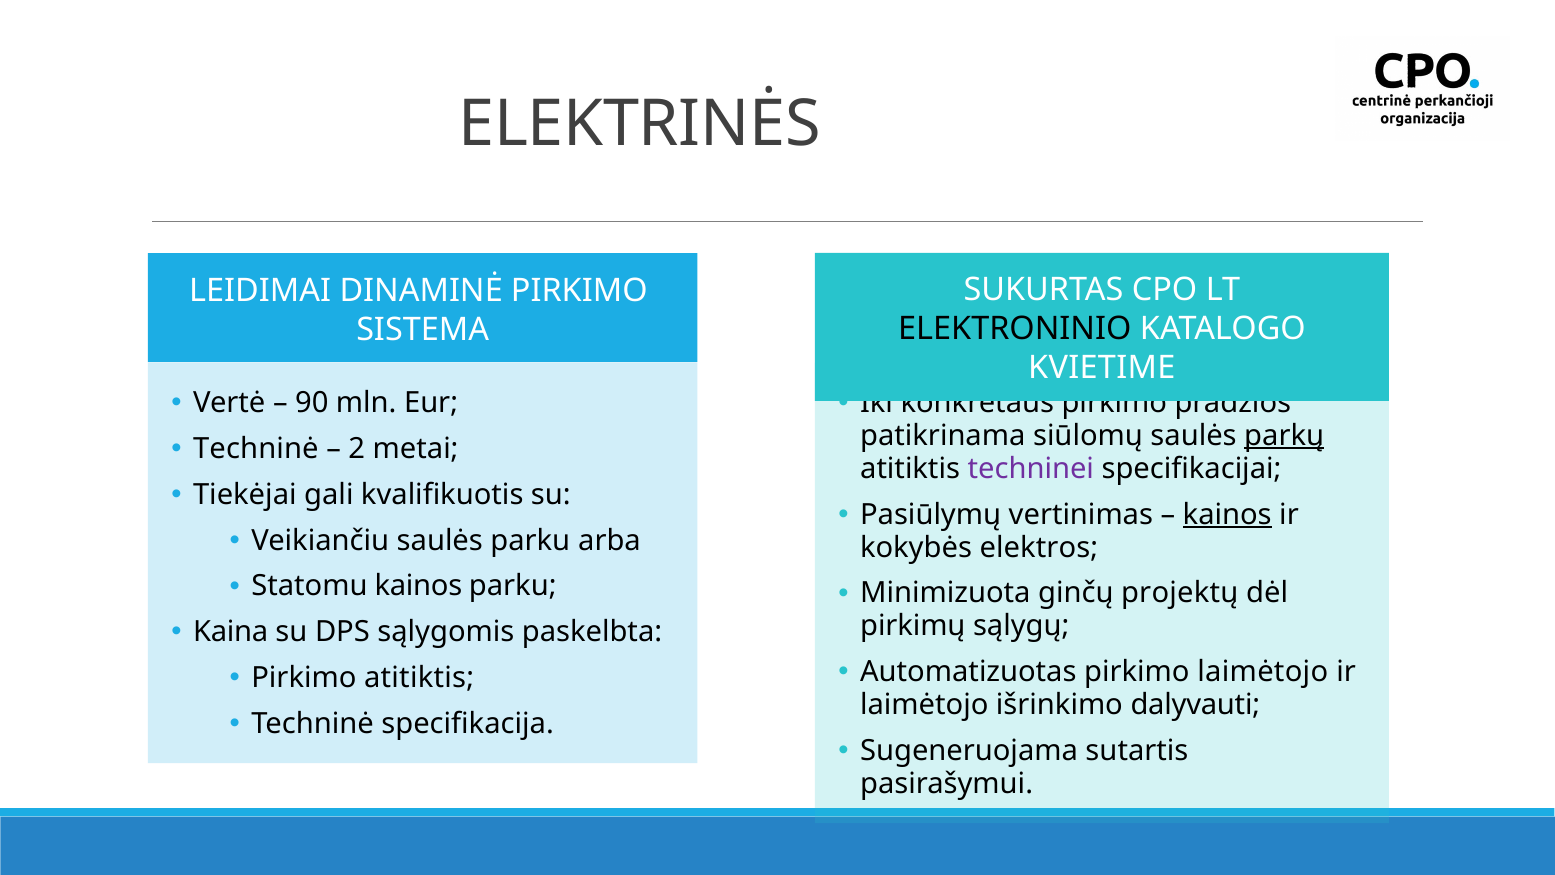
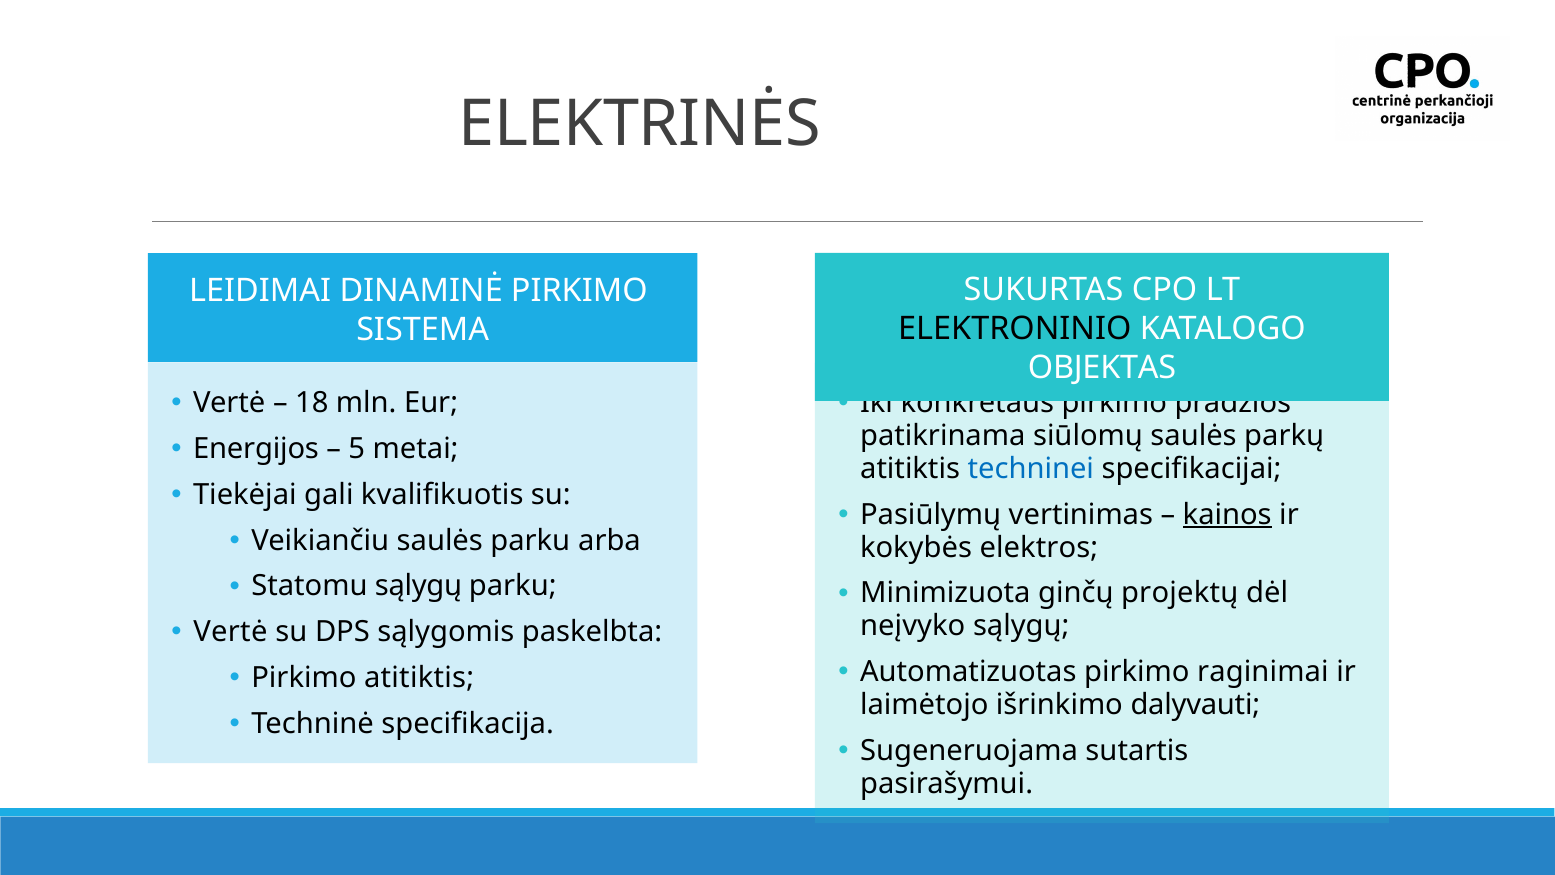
KVIETIME: KVIETIME -> OBJEKTAS
90: 90 -> 18
parkų underline: present -> none
Techninė at (256, 449): Techninė -> Energijos
2: 2 -> 5
techninei colour: purple -> blue
Statomu kainos: kainos -> sąlygų
Kaina at (231, 632): Kaina -> Vertė
pirkimų: pirkimų -> neįvyko
pirkimo laimėtojo: laimėtojo -> raginimai
